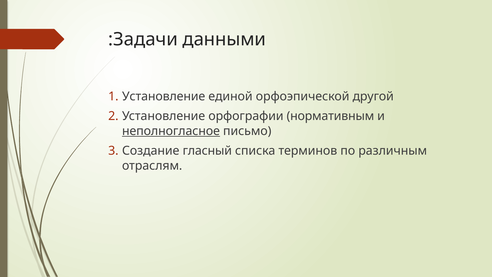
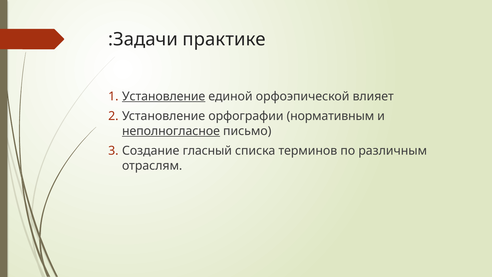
данными: данными -> практике
Установление at (164, 96) underline: none -> present
другой: другой -> влияет
